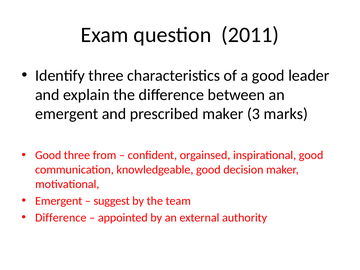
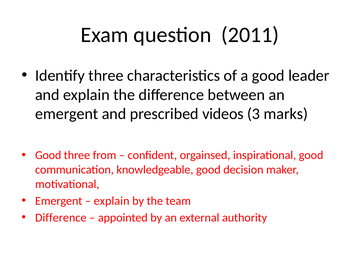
prescribed maker: maker -> videos
suggest at (112, 201): suggest -> explain
